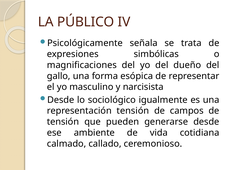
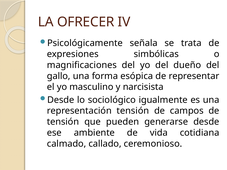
PÚBLICO: PÚBLICO -> OFRECER
